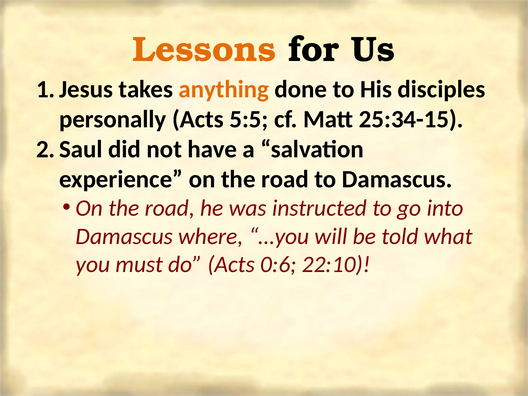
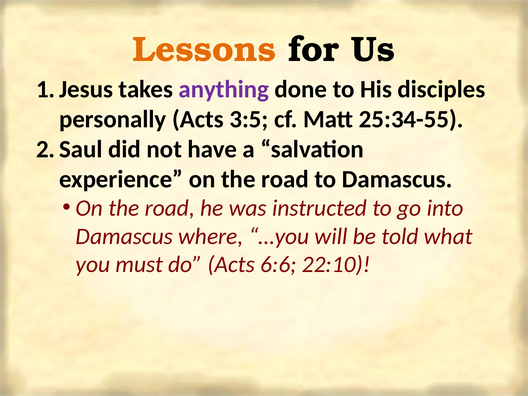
anything colour: orange -> purple
5:5: 5:5 -> 3:5
25:34-15: 25:34-15 -> 25:34-55
0:6: 0:6 -> 6:6
